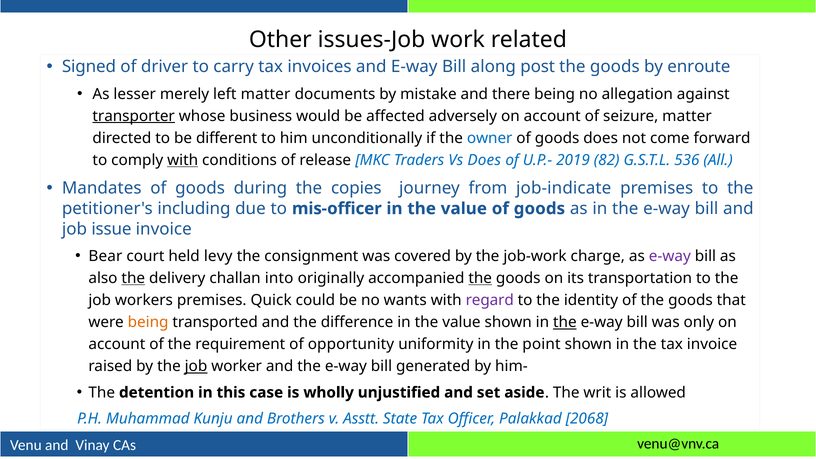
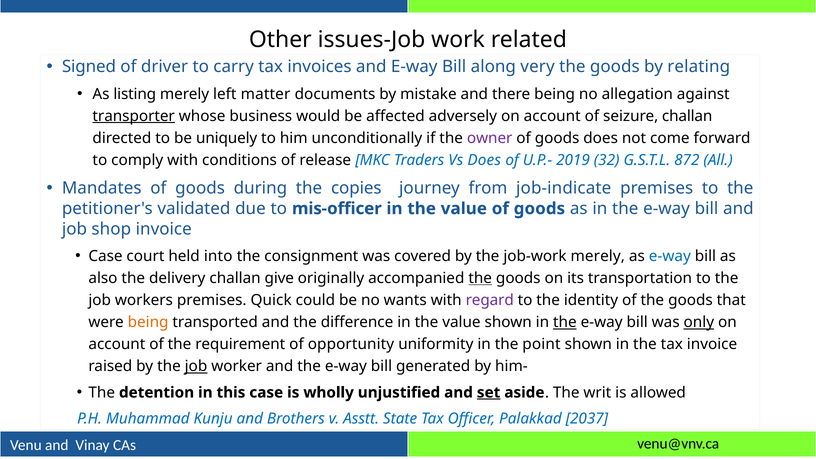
post: post -> very
enroute: enroute -> relating
lesser: lesser -> listing
seizure matter: matter -> challan
different: different -> uniquely
owner colour: blue -> purple
with at (183, 160) underline: present -> none
82: 82 -> 32
536: 536 -> 872
including: including -> validated
issue: issue -> shop
Bear at (105, 256): Bear -> Case
levy: levy -> into
job-work charge: charge -> merely
e-way at (670, 256) colour: purple -> blue
the at (133, 278) underline: present -> none
into: into -> give
only underline: none -> present
set underline: none -> present
2068: 2068 -> 2037
